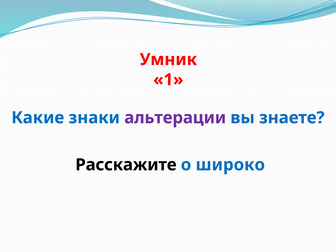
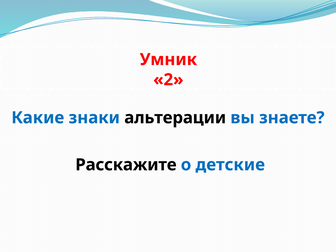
1: 1 -> 2
альтерации colour: purple -> black
широко: широко -> детские
